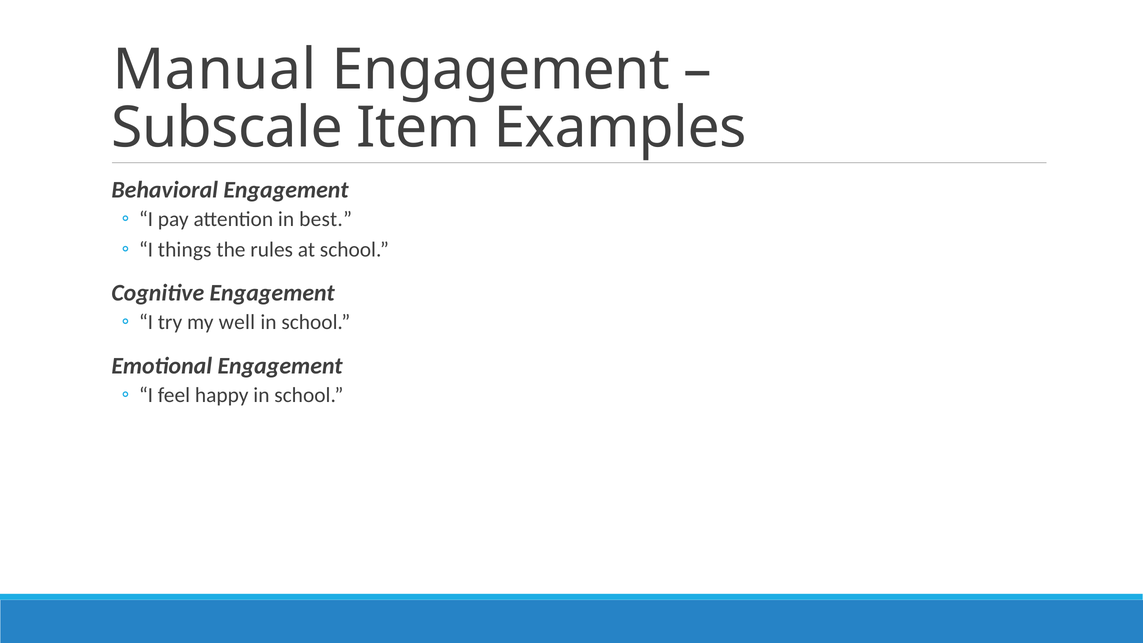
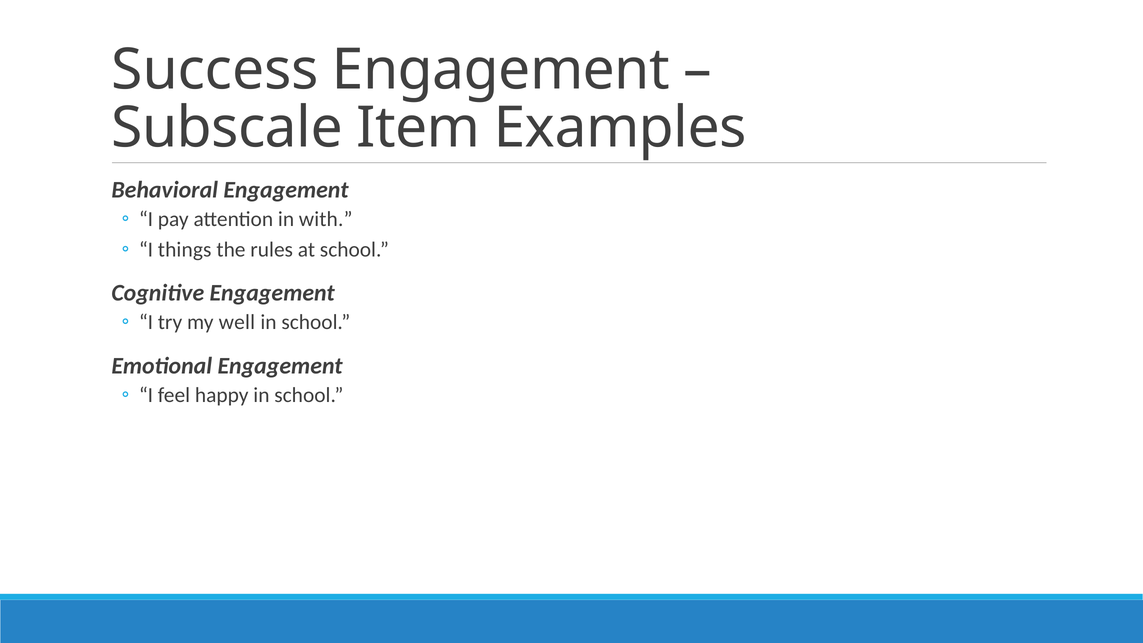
Manual: Manual -> Success
best: best -> with
